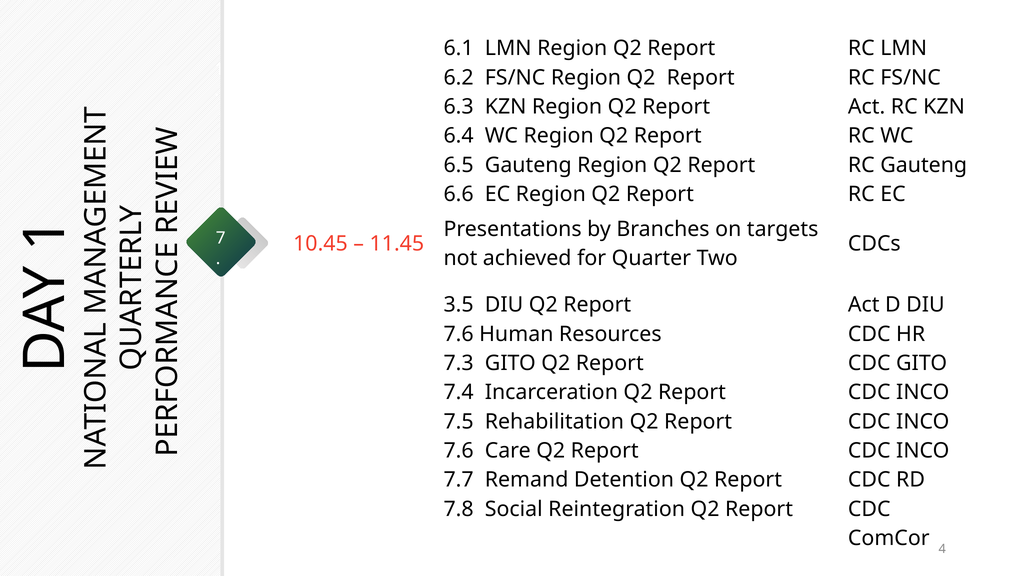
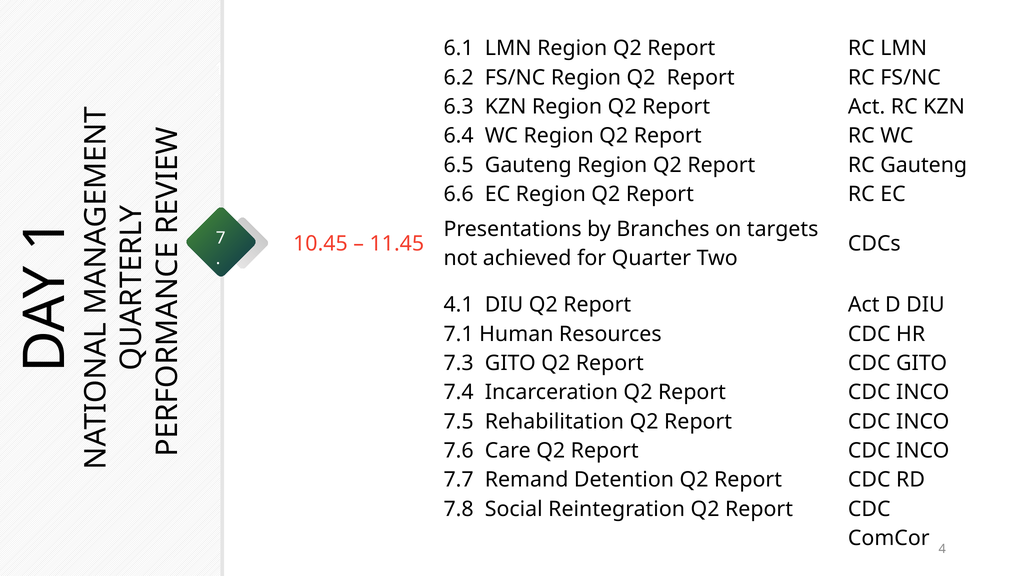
3.5: 3.5 -> 4.1
7.6 at (459, 334): 7.6 -> 7.1
